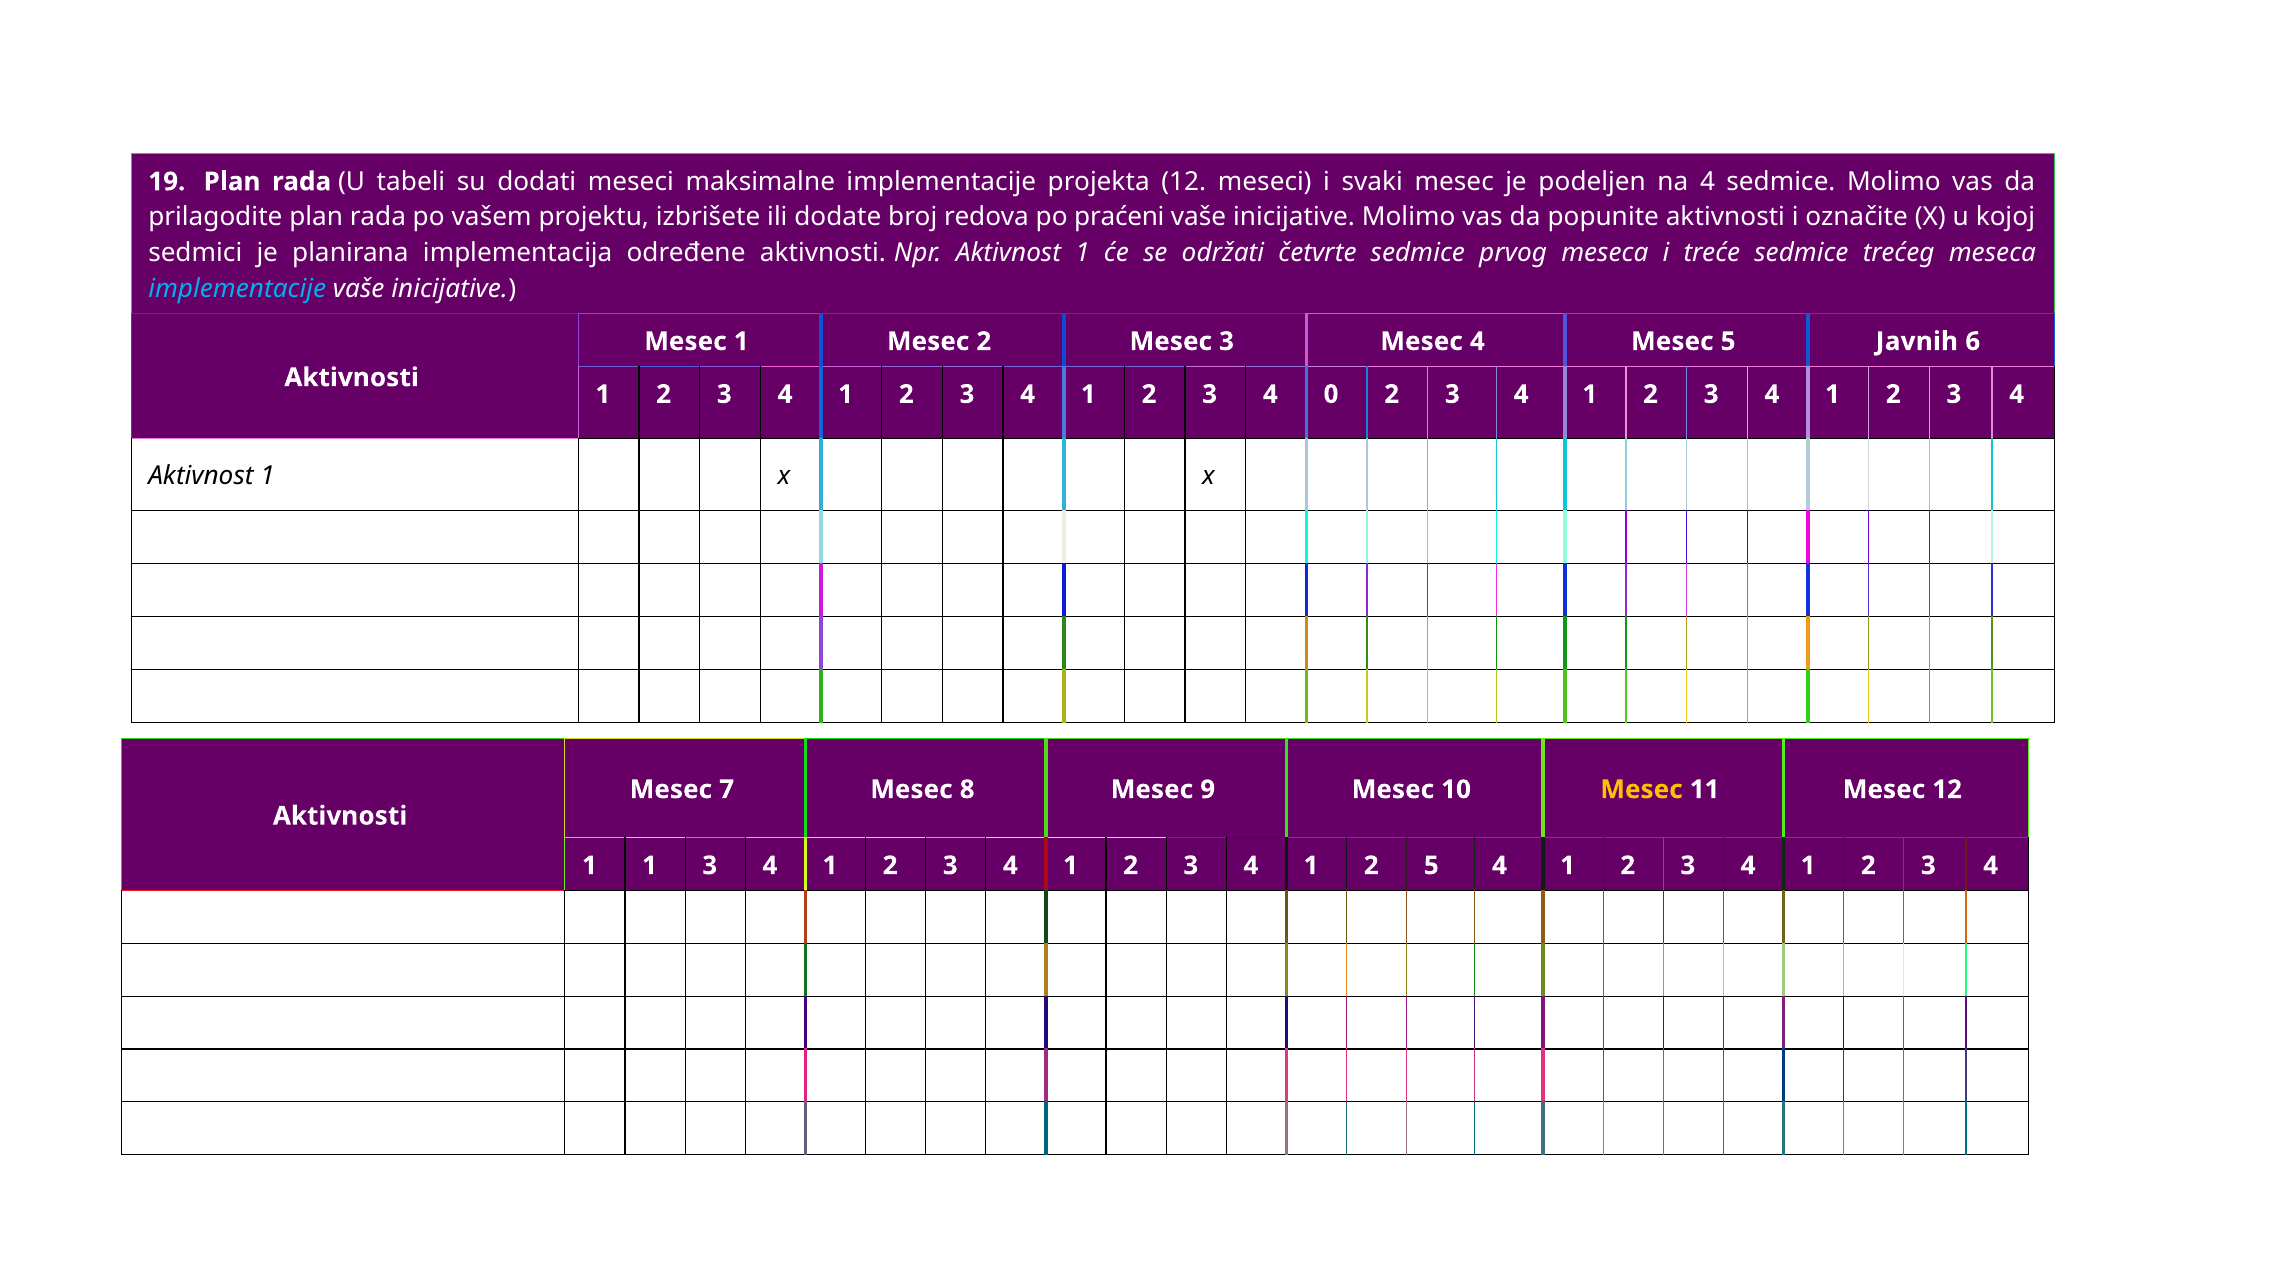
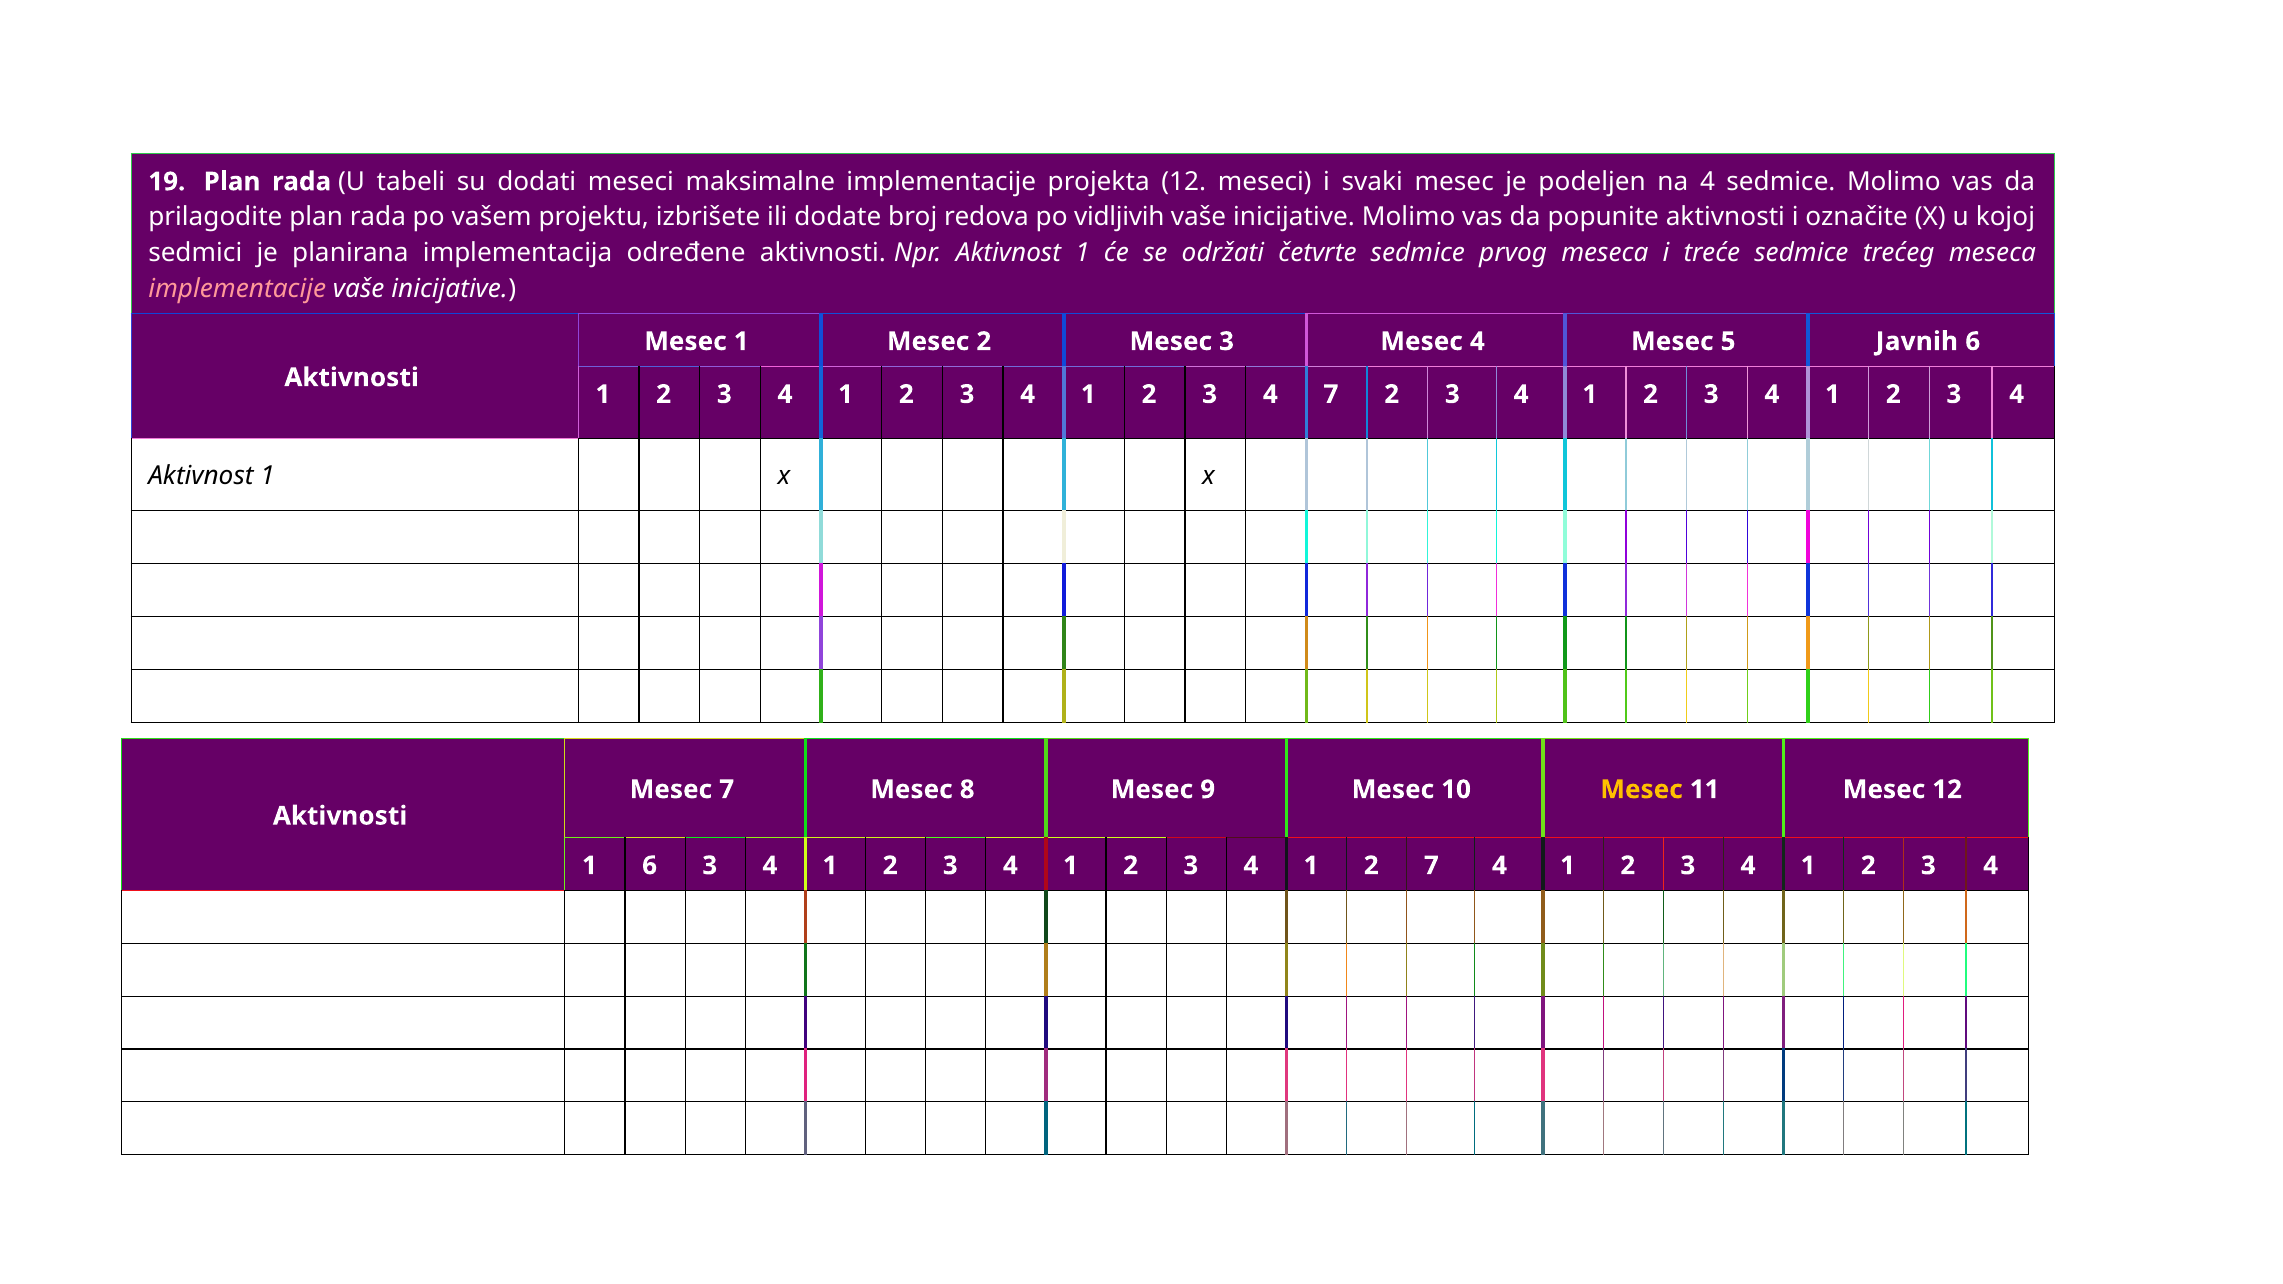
praćeni: praćeni -> vidljivih
implementacije at (237, 289) colour: light blue -> pink
4 0: 0 -> 7
1 1: 1 -> 6
2 5: 5 -> 7
